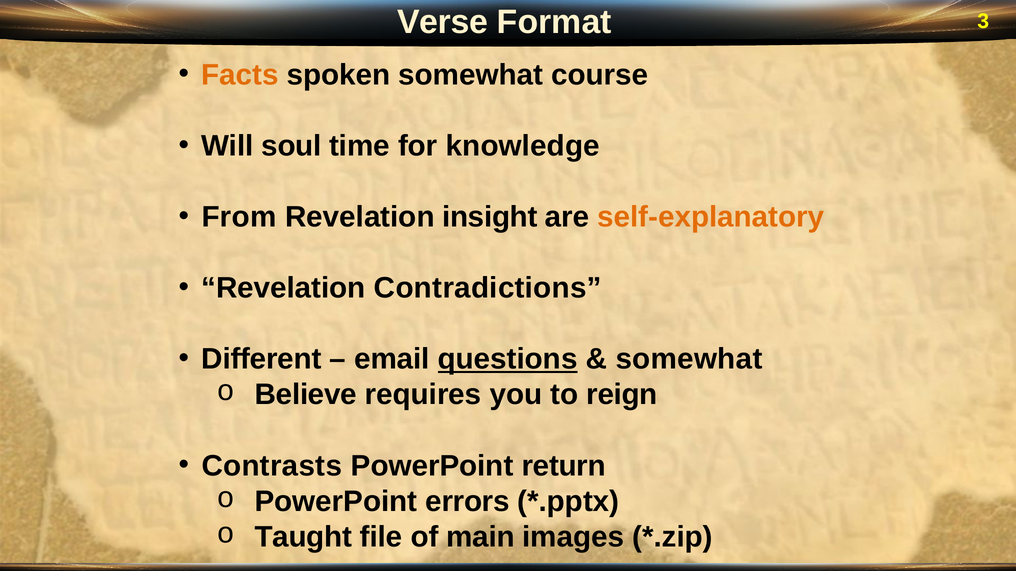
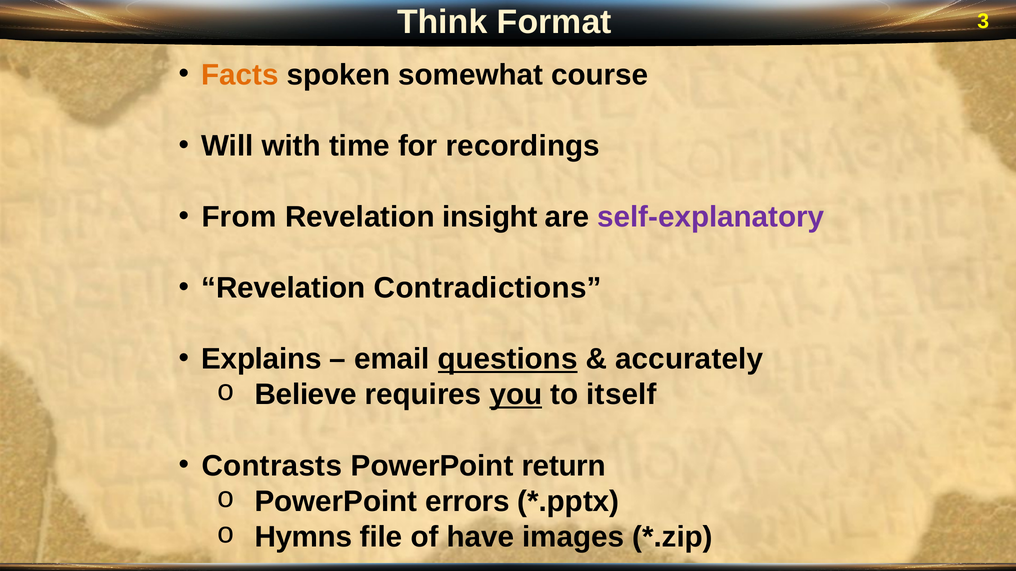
Verse: Verse -> Think
soul: soul -> with
knowledge: knowledge -> recordings
self-explanatory colour: orange -> purple
Different: Different -> Explains
somewhat at (689, 359): somewhat -> accurately
you underline: none -> present
reign: reign -> itself
Taught: Taught -> Hymns
main: main -> have
